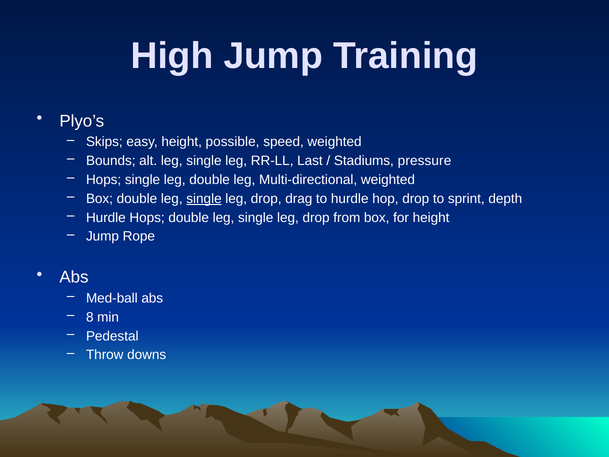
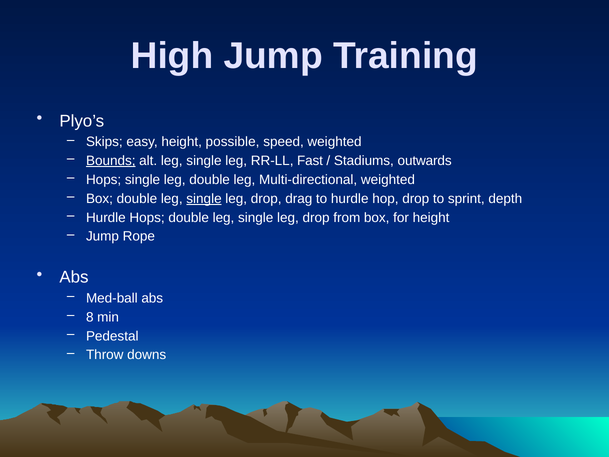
Bounds underline: none -> present
Last: Last -> Fast
pressure: pressure -> outwards
